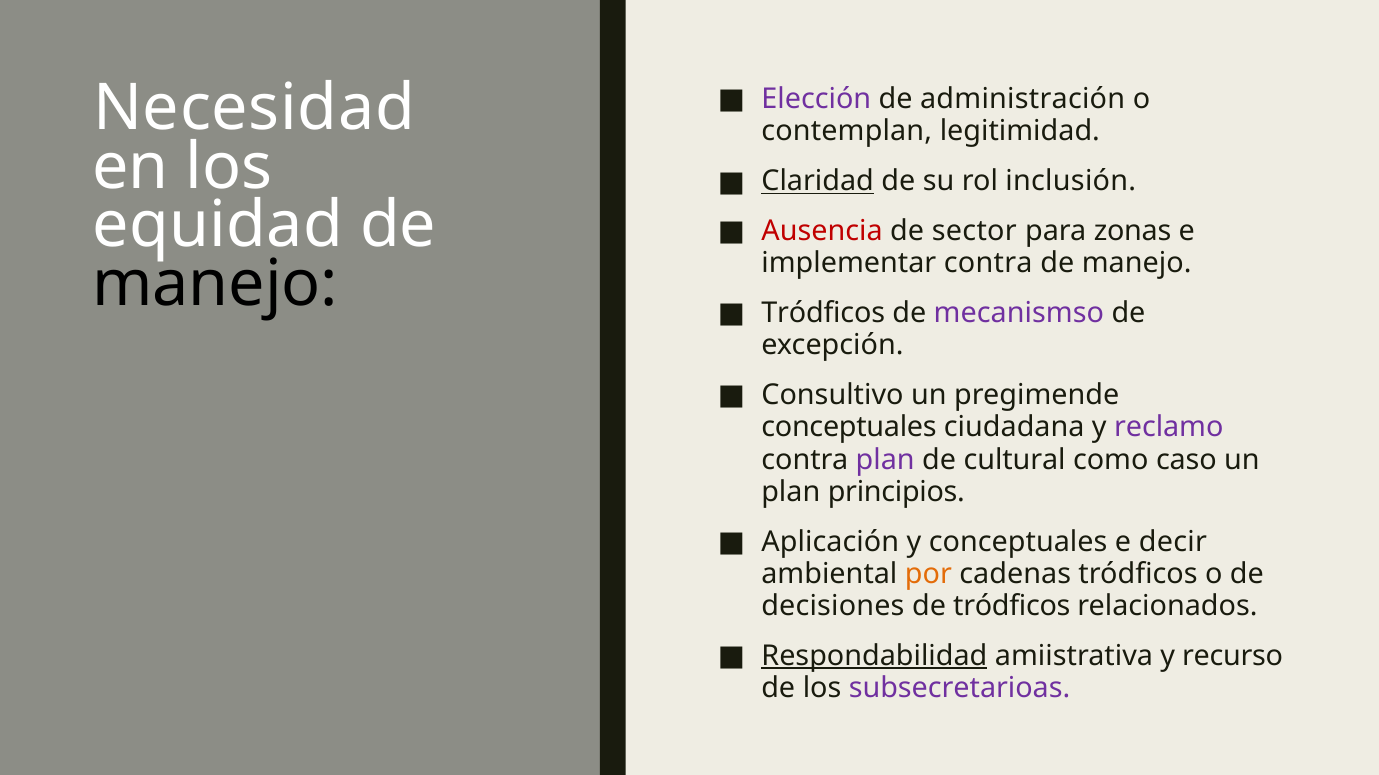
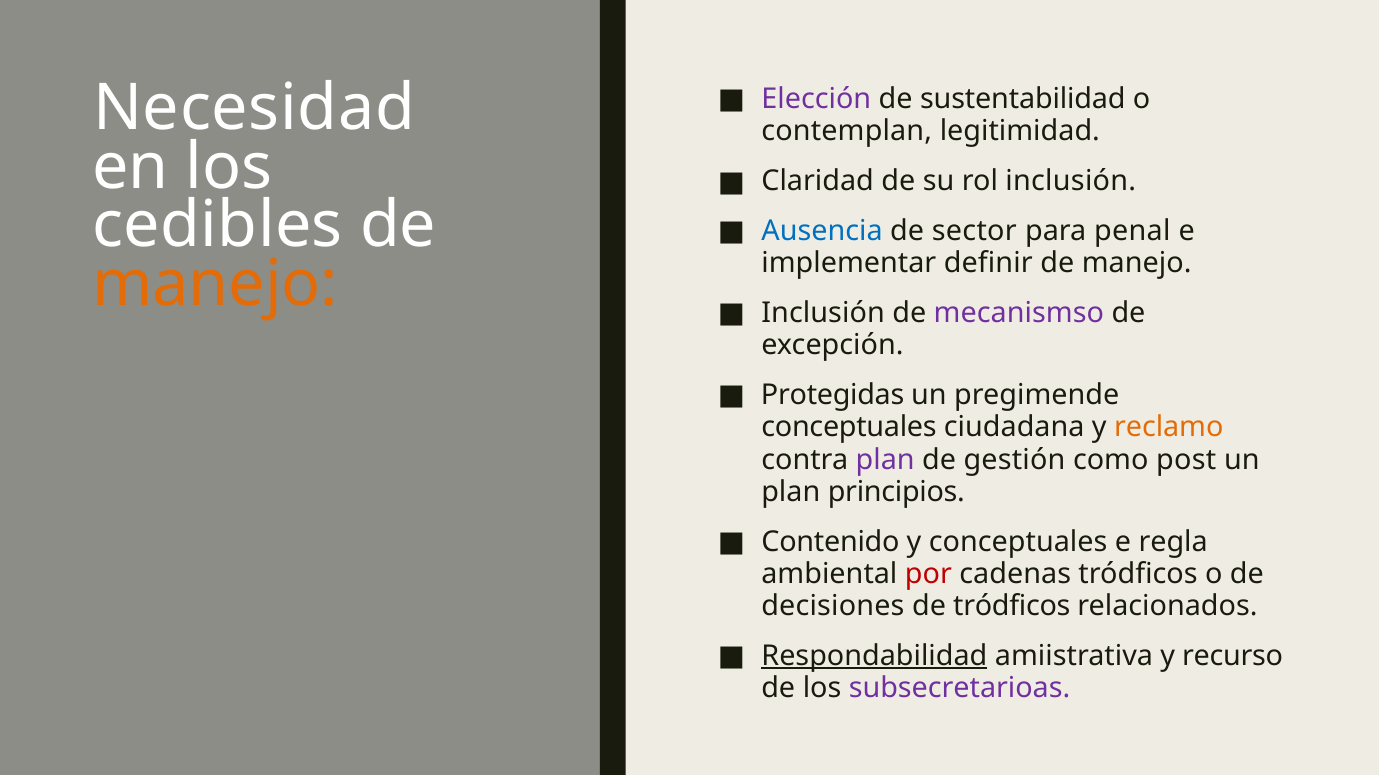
administración: administración -> sustentabilidad
Claridad underline: present -> none
equidad: equidad -> cedibles
Ausencia colour: red -> blue
zonas: zonas -> penal
implementar contra: contra -> definir
manejo at (215, 284) colour: black -> orange
Tródficos at (823, 313): Tródficos -> Inclusión
Consultivo: Consultivo -> Protegidas
reclamo colour: purple -> orange
cultural: cultural -> gestión
caso: caso -> post
Aplicación: Aplicación -> Contenido
decir: decir -> regla
por colour: orange -> red
